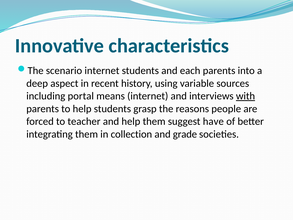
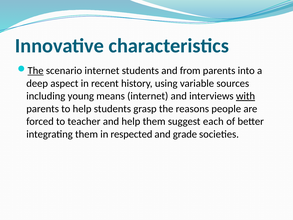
The at (36, 71) underline: none -> present
each: each -> from
portal: portal -> young
have: have -> each
collection: collection -> respected
